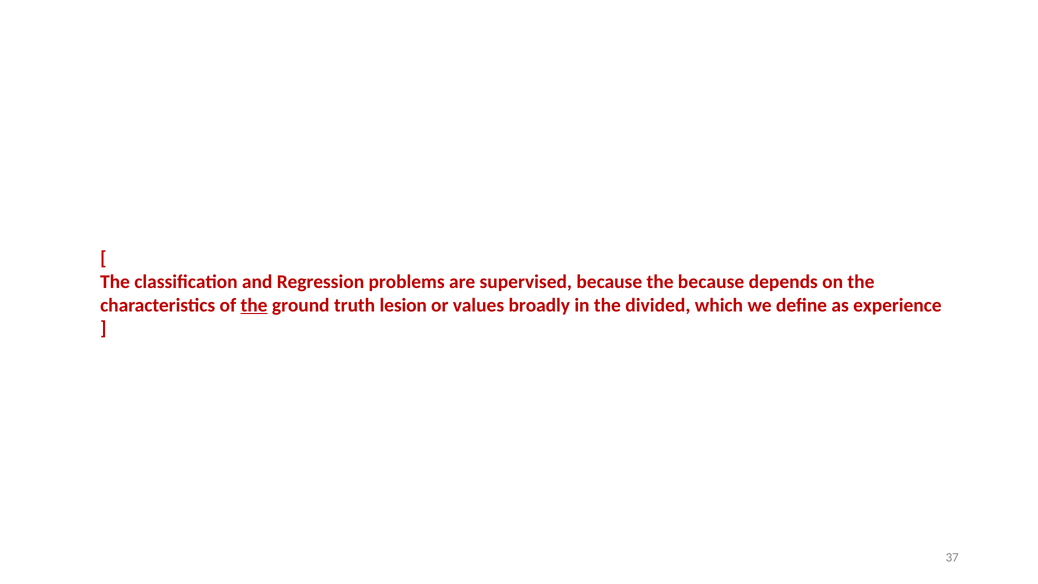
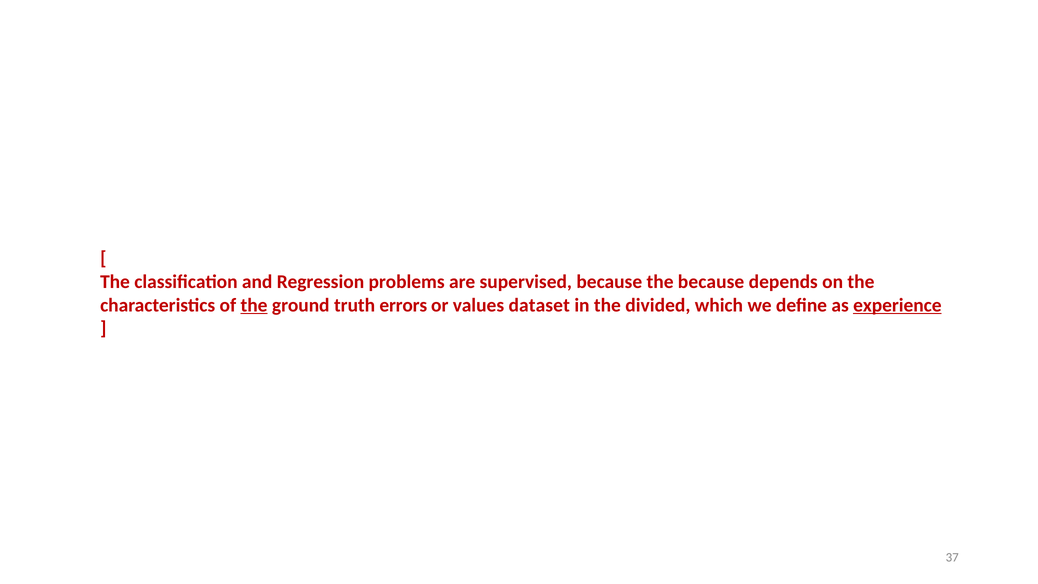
lesion: lesion -> errors
broadly: broadly -> dataset
experience underline: none -> present
